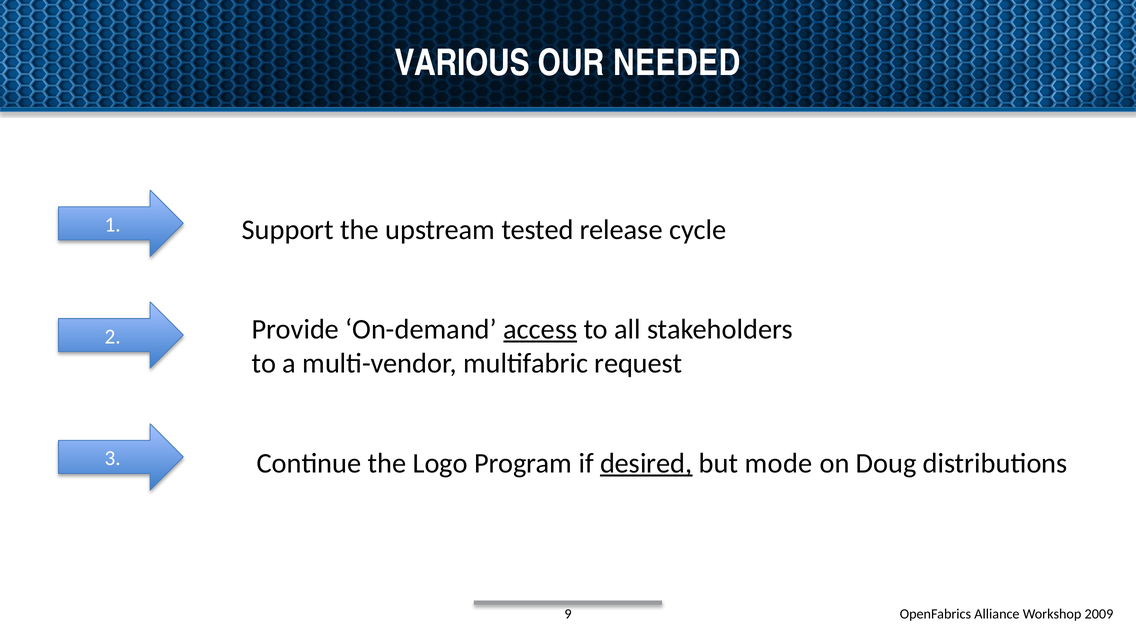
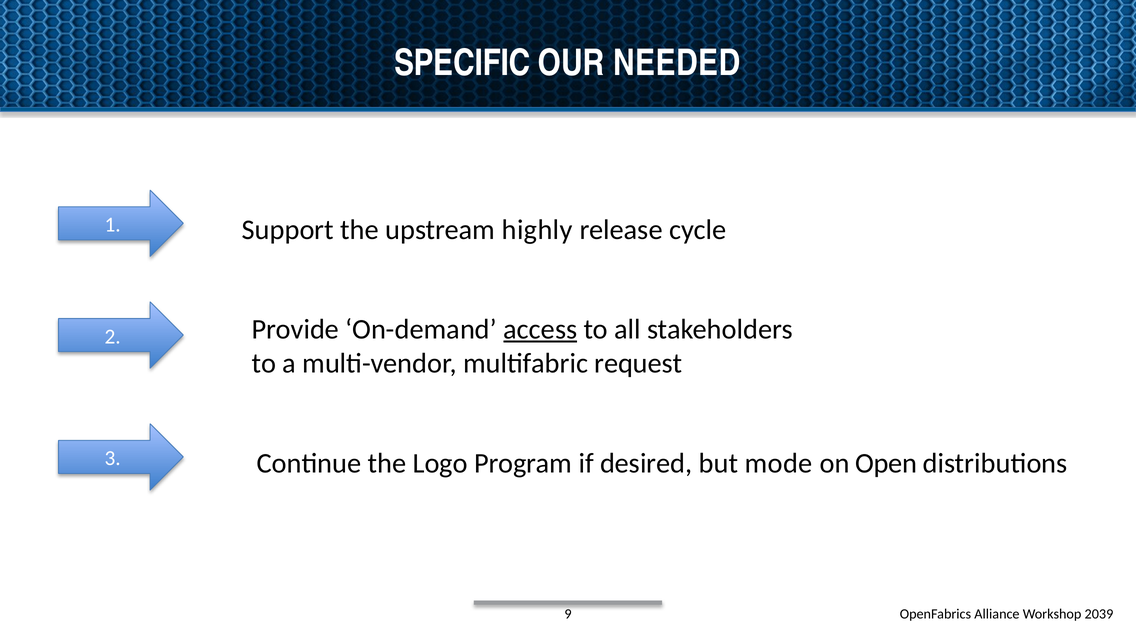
VARIOUS: VARIOUS -> SPECIFIC
tested: tested -> highly
desired underline: present -> none
Doug: Doug -> Open
2009: 2009 -> 2039
